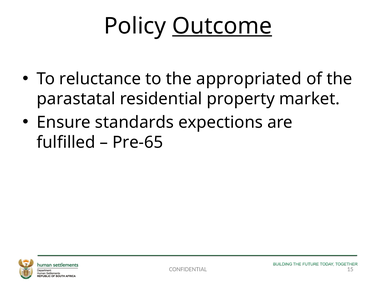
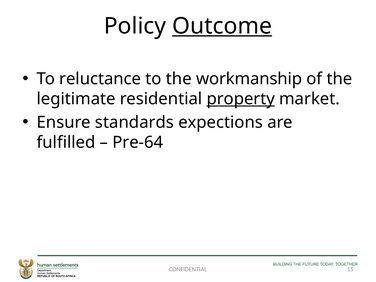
appropriated: appropriated -> workmanship
parastatal: parastatal -> legitimate
property underline: none -> present
Pre-65: Pre-65 -> Pre-64
